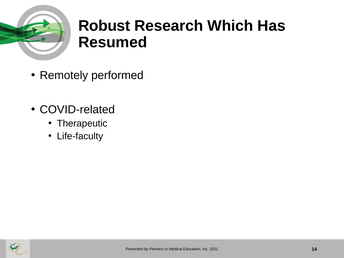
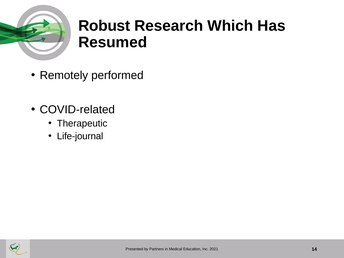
Life-faculty: Life-faculty -> Life-journal
